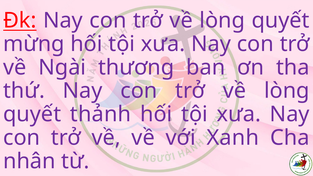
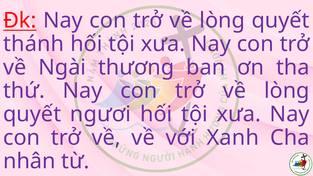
mừng: mừng -> thánh
thảnh: thảnh -> ngươi
